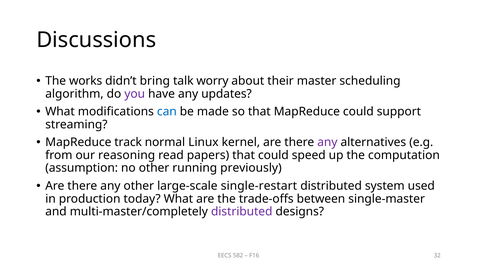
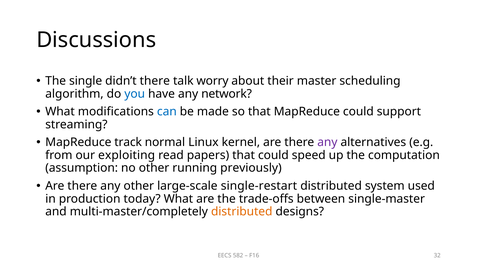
works: works -> single
didn’t bring: bring -> there
you colour: purple -> blue
updates: updates -> network
reasoning: reasoning -> exploiting
distributed at (242, 212) colour: purple -> orange
